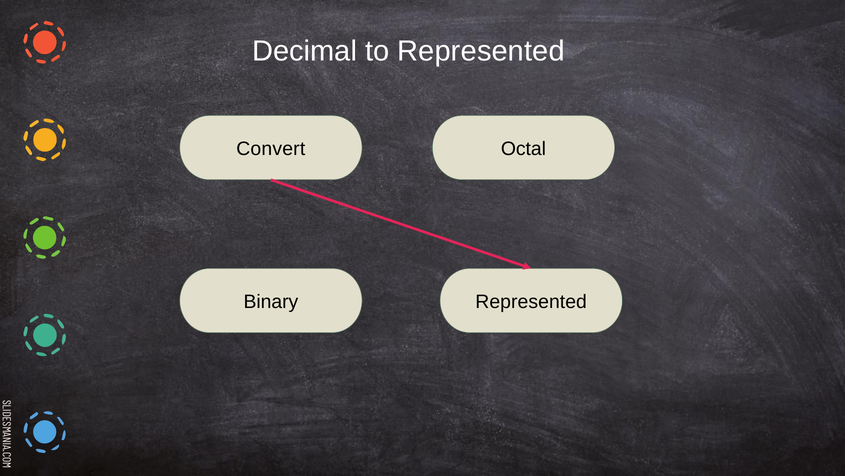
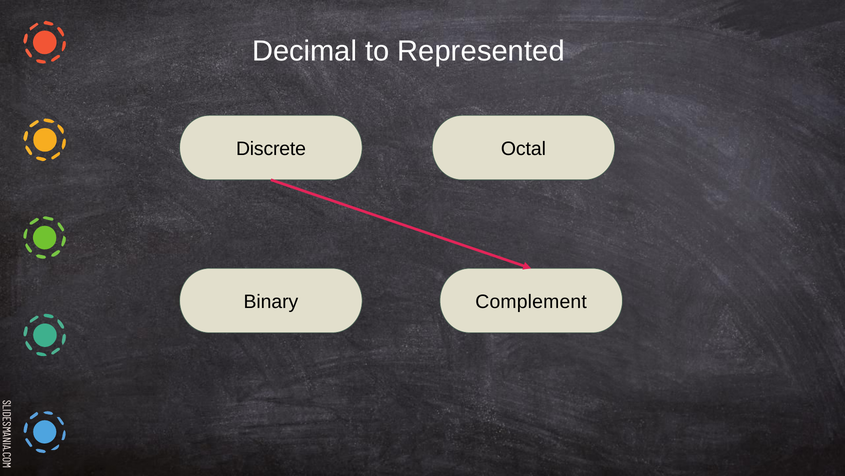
Convert: Convert -> Discrete
Binary Represented: Represented -> Complement
